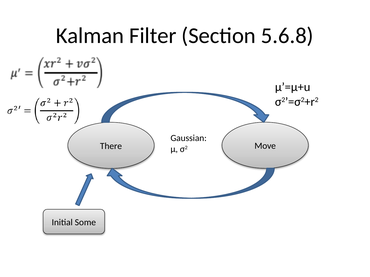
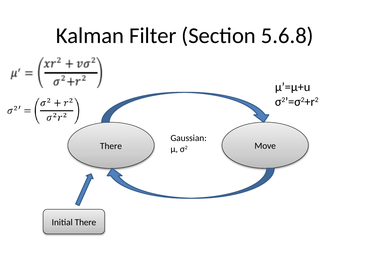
Initial Some: Some -> There
